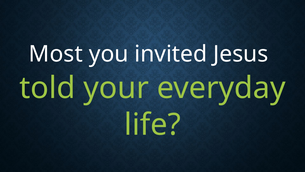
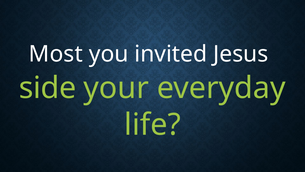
told: told -> side
